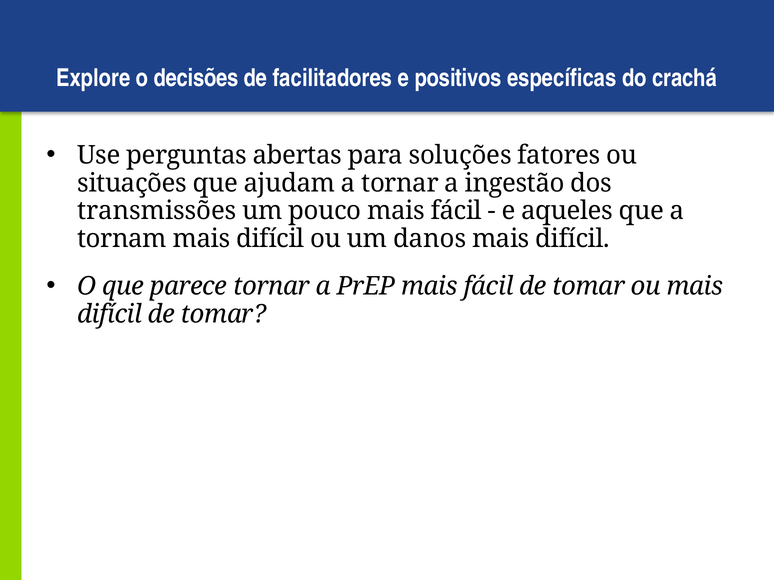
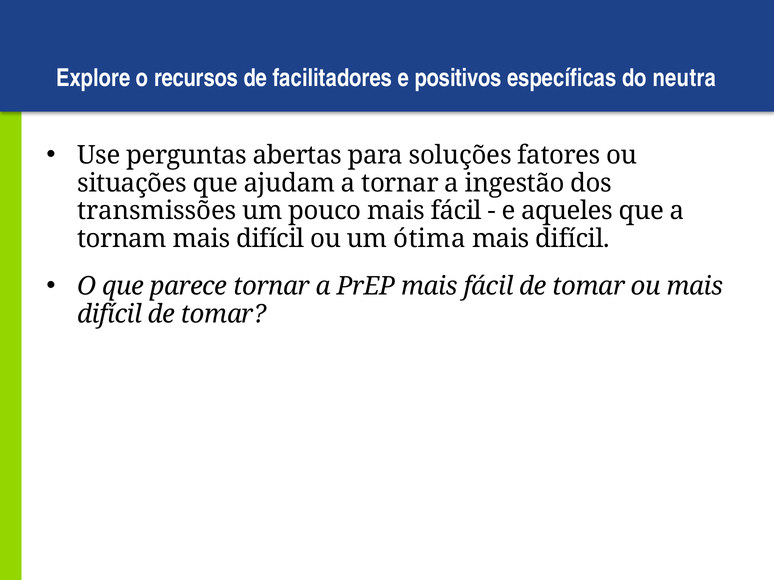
decisões: decisões -> recursos
crachá: crachá -> neutra
danos: danos -> ótima
